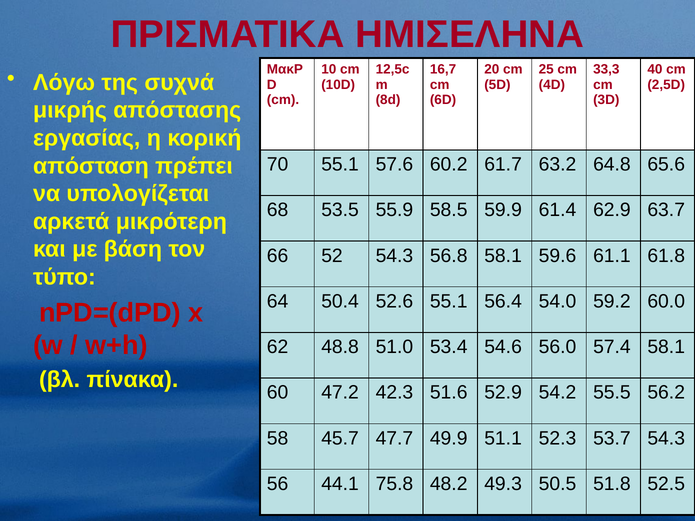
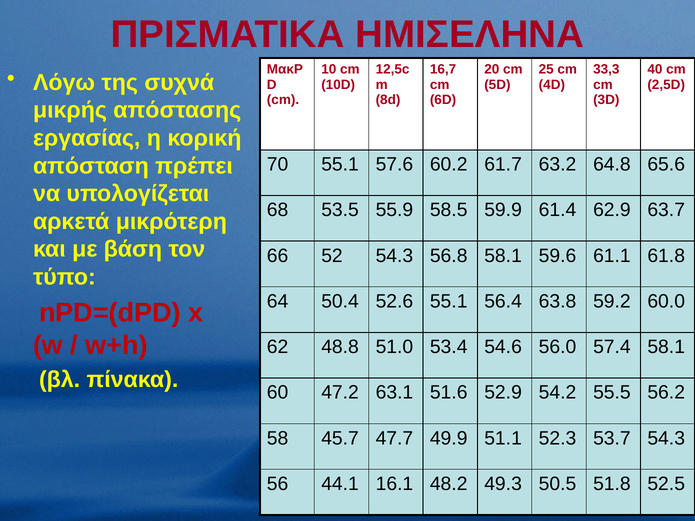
54.0: 54.0 -> 63.8
42.3: 42.3 -> 63.1
75.8: 75.8 -> 16.1
